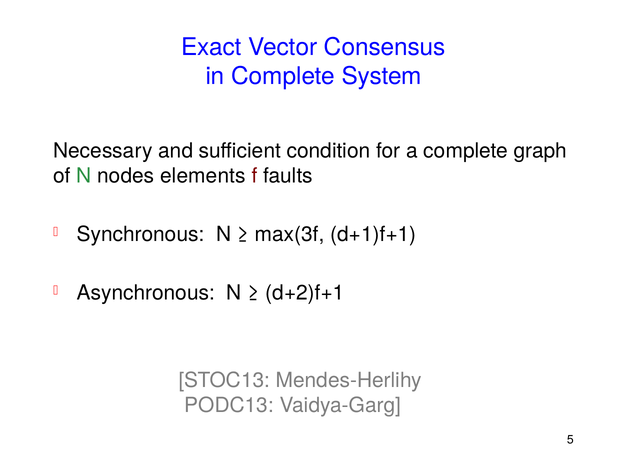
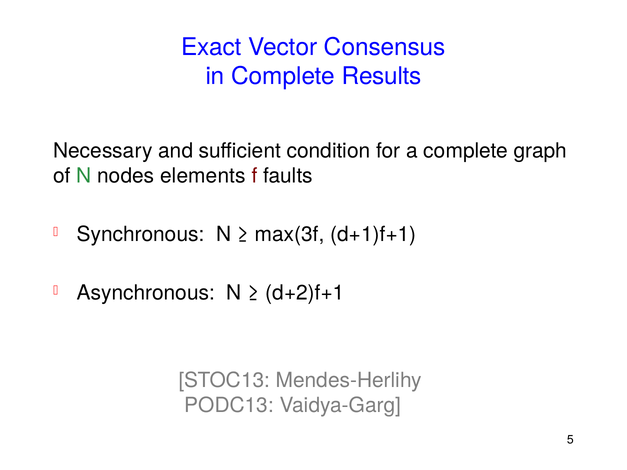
System: System -> Results
